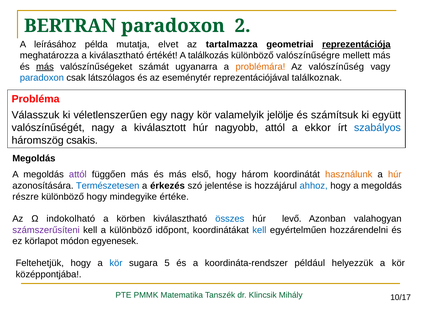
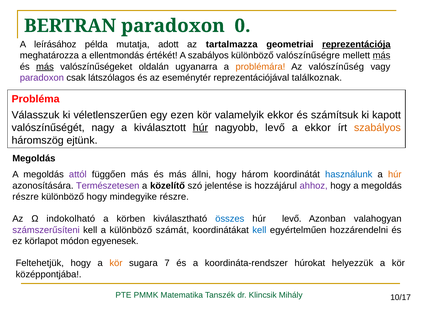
2: 2 -> 0
elvet: elvet -> adott
a kiválasztható: kiválasztható -> ellentmondás
A találkozás: találkozás -> szabályos
más at (382, 56) underline: none -> present
számát: számát -> oldalán
paradoxon at (42, 78) colour: blue -> purple
egy nagy: nagy -> ezen
valamelyik jelölje: jelölje -> ekkor
együtt: együtt -> kapott
húr at (200, 128) underline: none -> present
nagyobb attól: attól -> levő
szabályos at (377, 128) colour: blue -> orange
csakis: csakis -> ejtünk
első: első -> állni
használunk colour: orange -> blue
Természetesen colour: blue -> purple
érkezés: érkezés -> közelítő
ahhoz colour: blue -> purple
mindegyike értéke: értéke -> részre
időpont: időpont -> számát
kör at (116, 264) colour: blue -> orange
5: 5 -> 7
például: például -> húrokat
